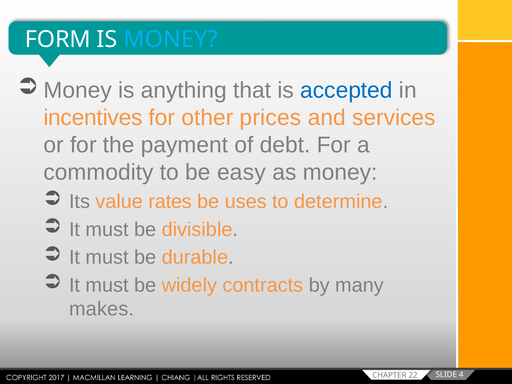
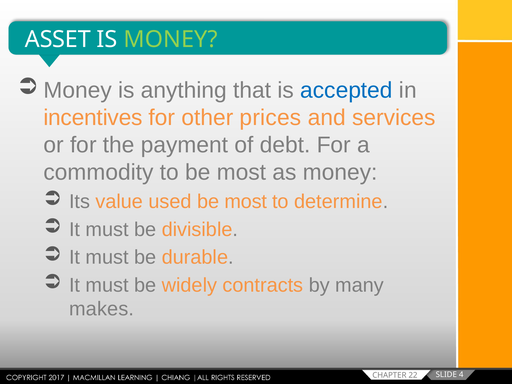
FORM: FORM -> ASSET
MONEY at (171, 39) colour: light blue -> light green
to be easy: easy -> most
rates: rates -> used
uses at (246, 202): uses -> most
